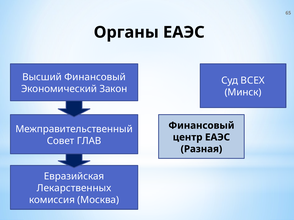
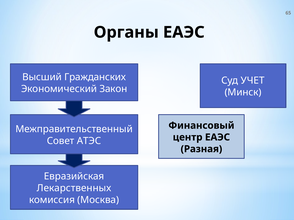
Высший Финансовый: Финансовый -> Гражданских
ВСЕХ: ВСЕХ -> УЧЕТ
ГЛАВ: ГЛАВ -> АТЭС
